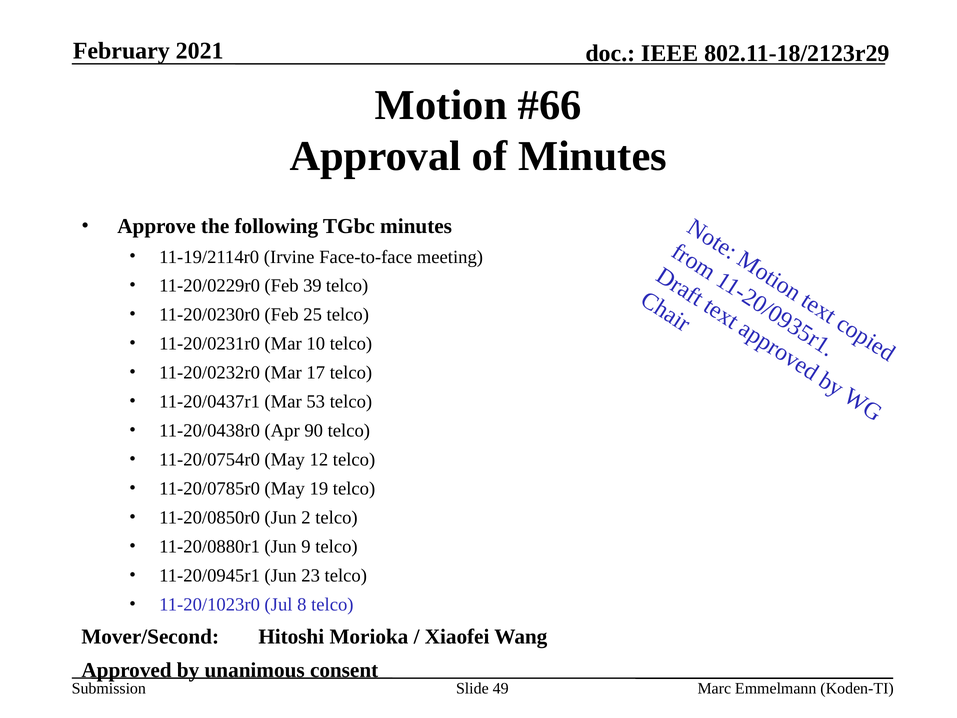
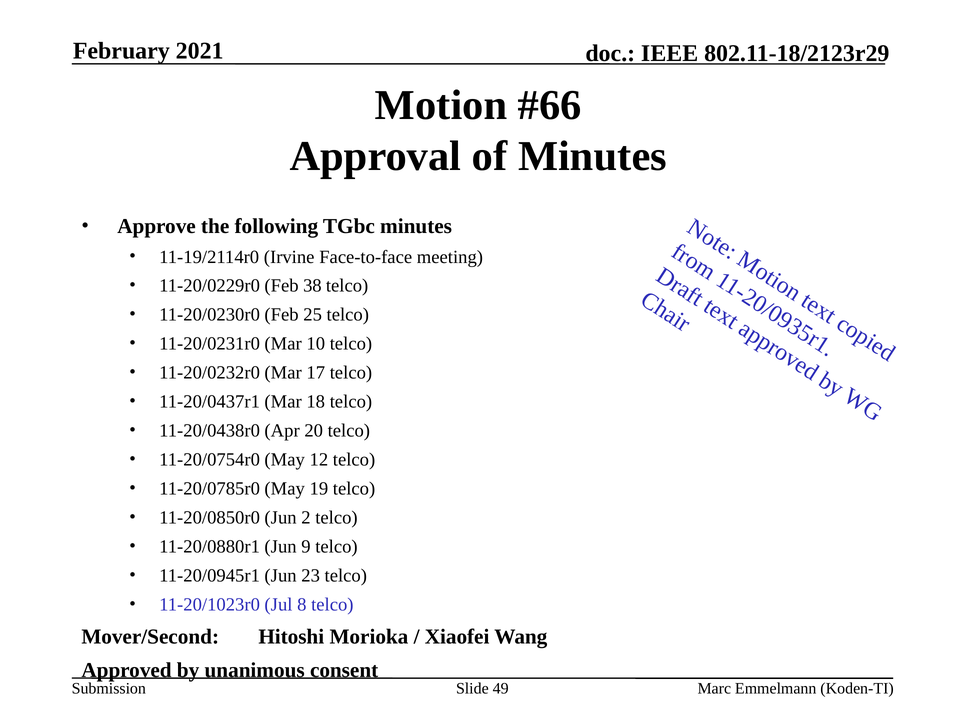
39: 39 -> 38
53: 53 -> 18
90: 90 -> 20
